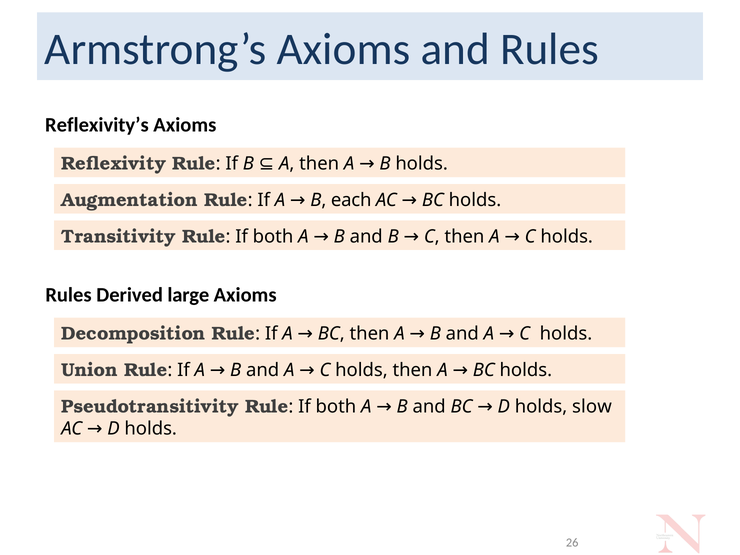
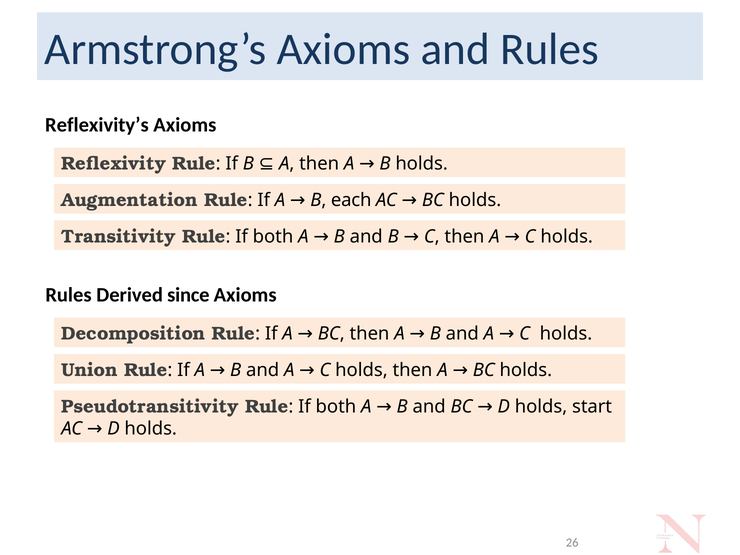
large: large -> since
slow: slow -> start
